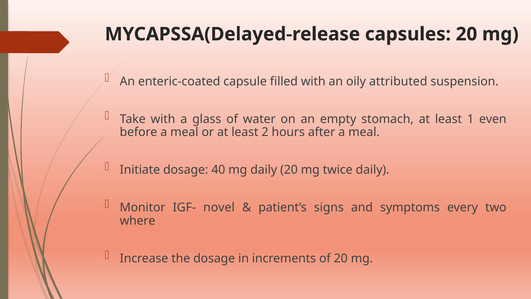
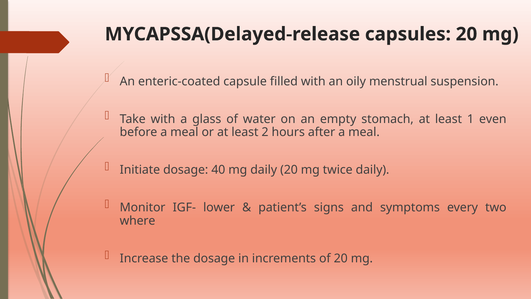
attributed: attributed -> menstrual
novel: novel -> lower
